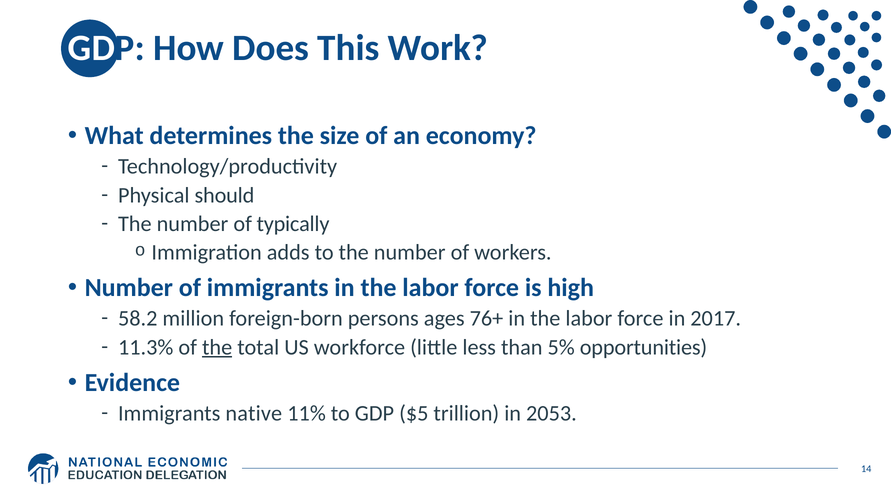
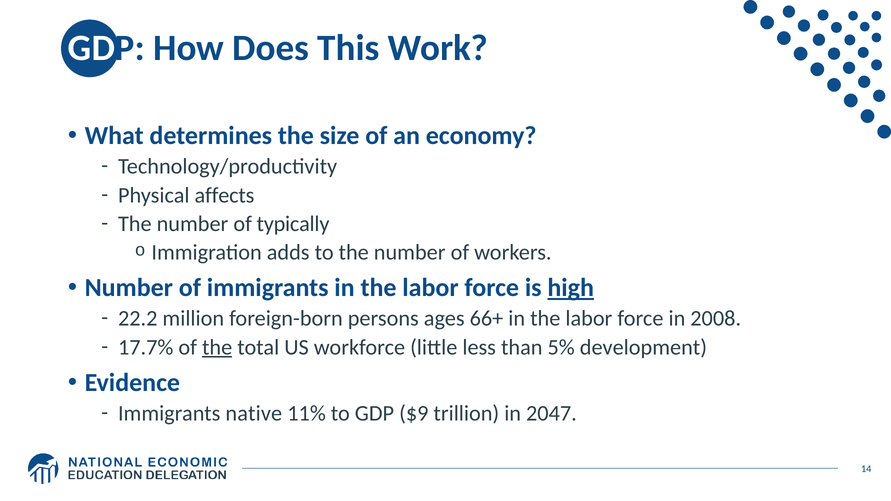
should: should -> affects
high underline: none -> present
58.2: 58.2 -> 22.2
76+: 76+ -> 66+
2017: 2017 -> 2008
11.3%: 11.3% -> 17.7%
opportunities: opportunities -> development
$5: $5 -> $9
2053: 2053 -> 2047
